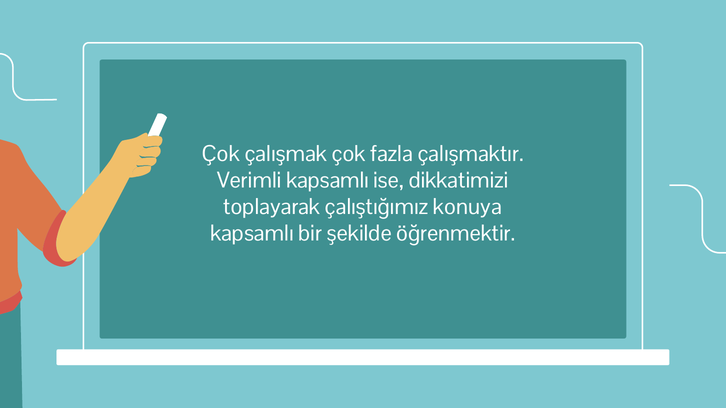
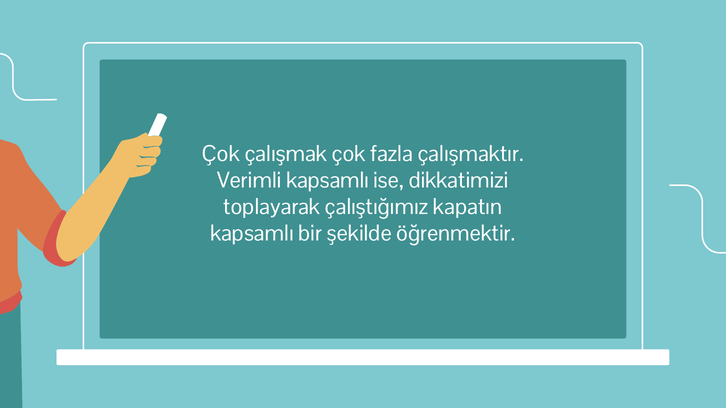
konuya: konuya -> kapatın
